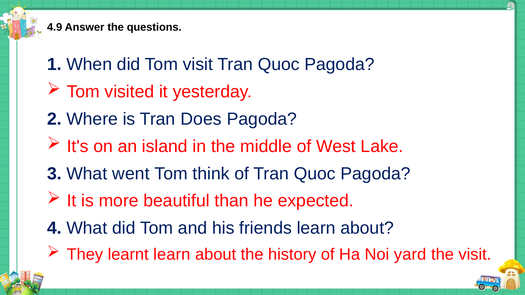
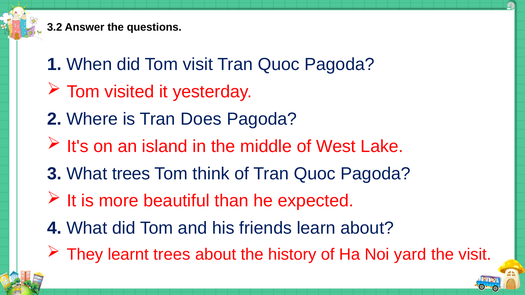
4.9: 4.9 -> 3.2
What went: went -> trees
learnt learn: learn -> trees
